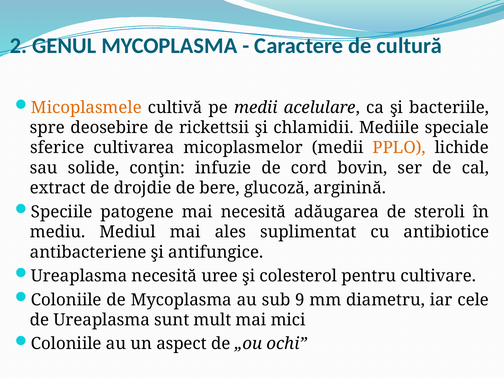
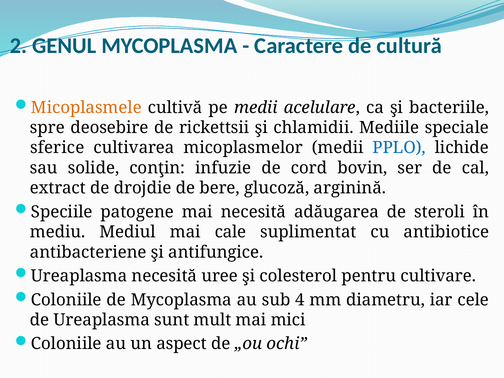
PPLO colour: orange -> blue
ales: ales -> cale
9: 9 -> 4
